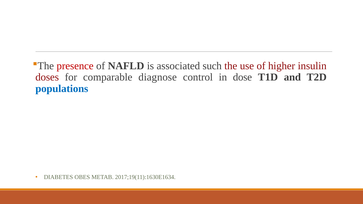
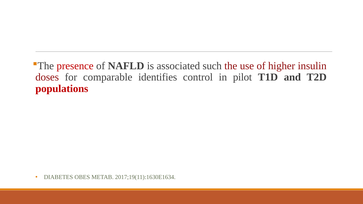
diagnose: diagnose -> identifies
dose: dose -> pilot
populations colour: blue -> red
